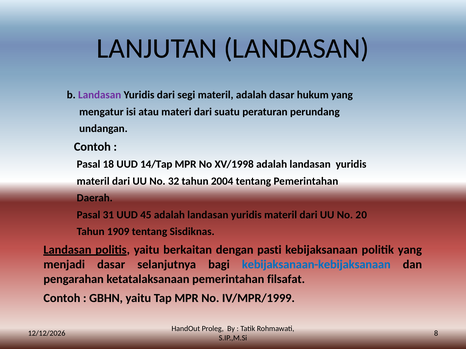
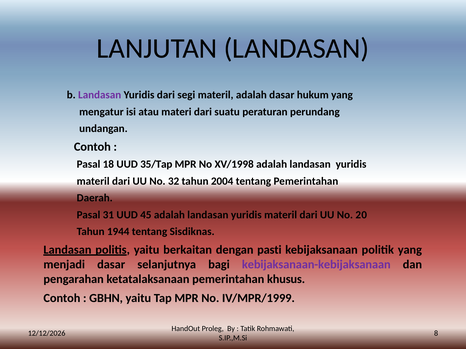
14/Tap: 14/Tap -> 35/Tap
1909: 1909 -> 1944
kebijaksanaan-kebijaksanaan colour: blue -> purple
filsafat: filsafat -> khusus
